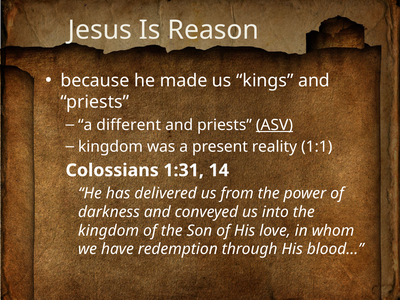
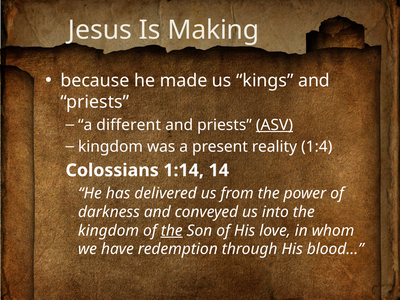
Reason: Reason -> Making
1:1: 1:1 -> 1:4
1:31: 1:31 -> 1:14
the at (172, 231) underline: none -> present
